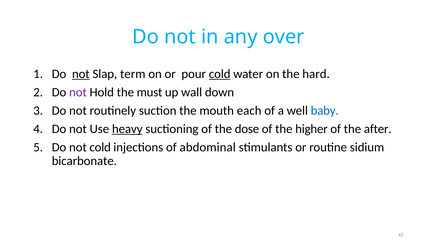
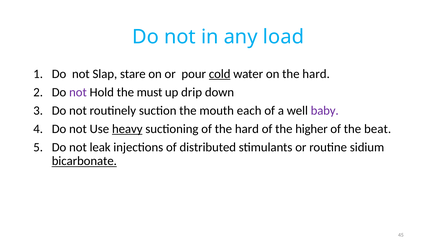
over: over -> load
not at (81, 74) underline: present -> none
term: term -> stare
wall: wall -> drip
baby colour: blue -> purple
of the dose: dose -> hard
after: after -> beat
not cold: cold -> leak
abdominal: abdominal -> distributed
bicarbonate underline: none -> present
